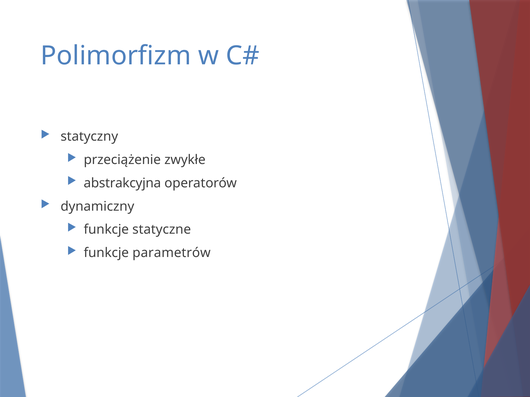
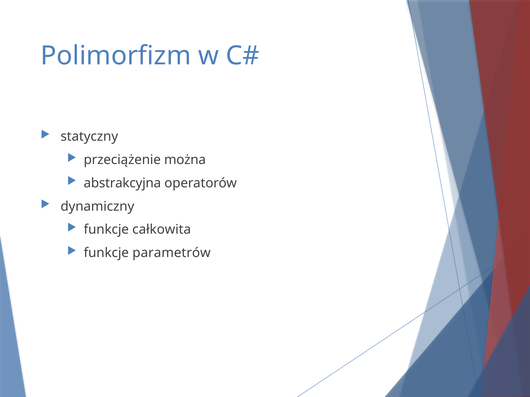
zwykłe: zwykłe -> można
statyczne: statyczne -> całkowita
